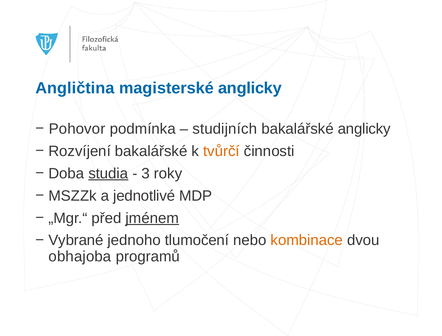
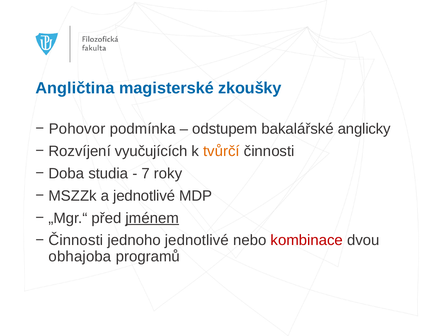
magisterské anglicky: anglicky -> zkoušky
studijních: studijních -> odstupem
Rozvíjení bakalářské: bakalářské -> vyučujících
studia underline: present -> none
3: 3 -> 7
Vybrané at (76, 240): Vybrané -> Činnosti
jednoho tlumočení: tlumočení -> jednotlivé
kombinace colour: orange -> red
